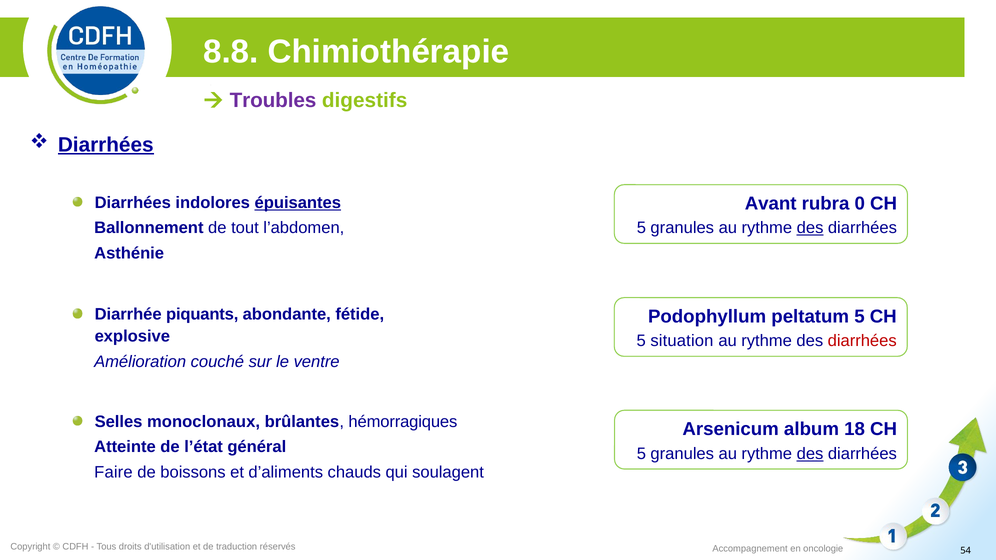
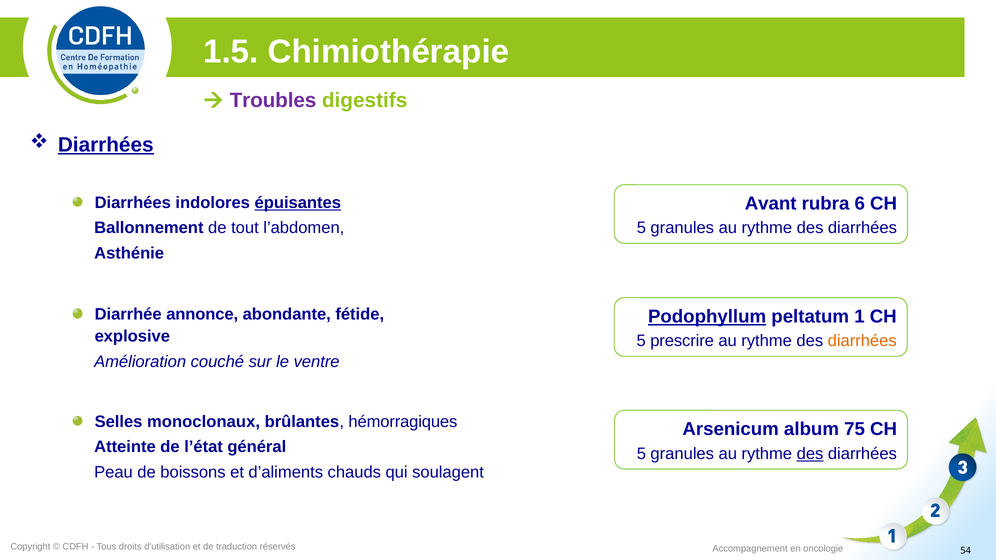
8.8: 8.8 -> 1.5
0: 0 -> 6
des at (810, 228) underline: present -> none
piquants: piquants -> annonce
Podophyllum underline: none -> present
peltatum 5: 5 -> 1
situation: situation -> prescrire
diarrhées at (862, 341) colour: red -> orange
18: 18 -> 75
Faire: Faire -> Peau
